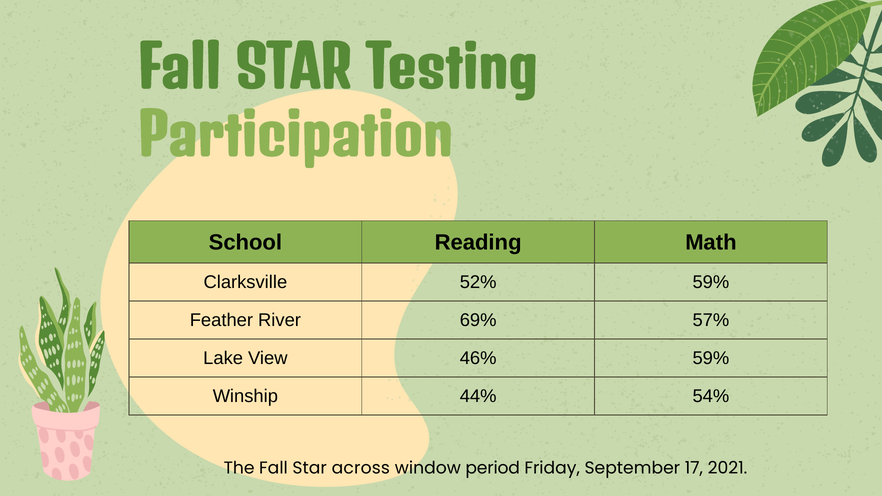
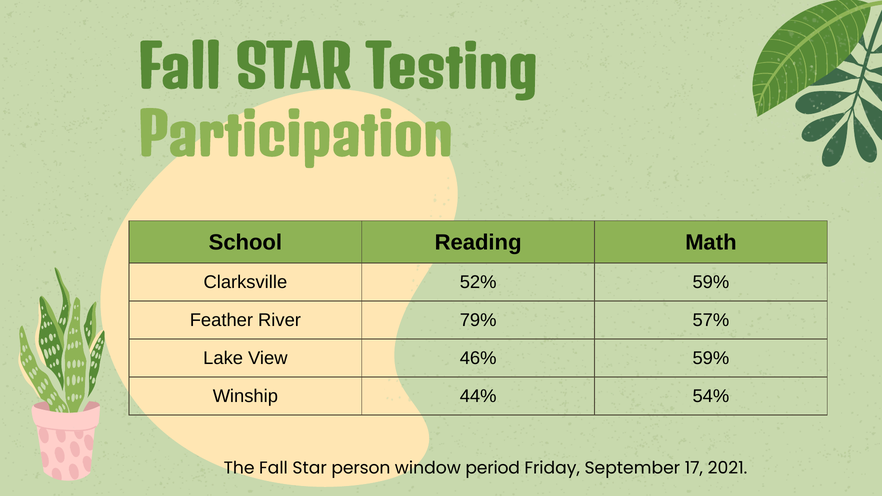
69%: 69% -> 79%
across: across -> person
